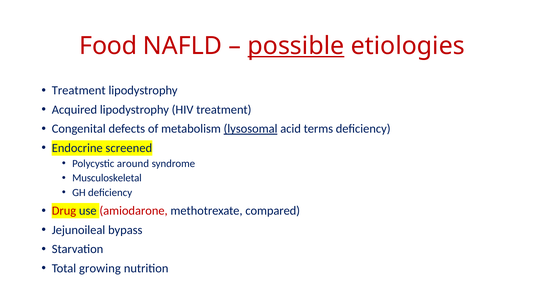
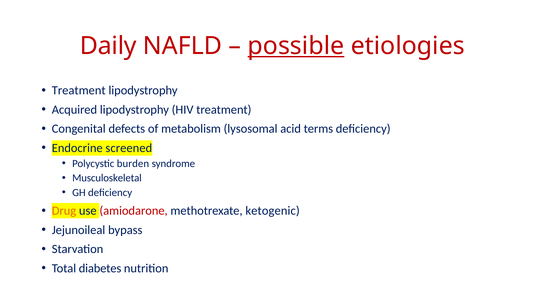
Food: Food -> Daily
lysosomal underline: present -> none
around: around -> burden
Drug colour: red -> orange
compared: compared -> ketogenic
growing: growing -> diabetes
